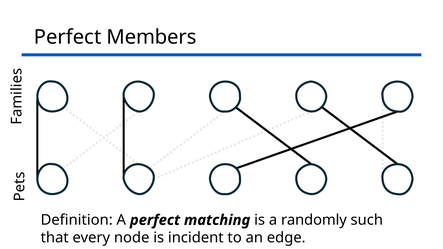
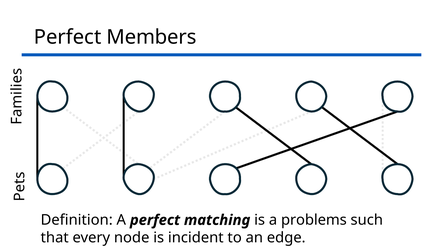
randomly: randomly -> problems
